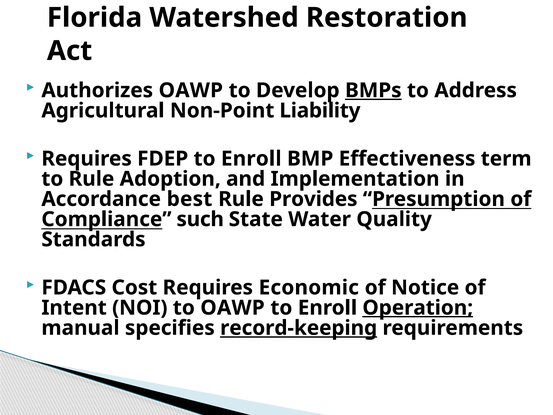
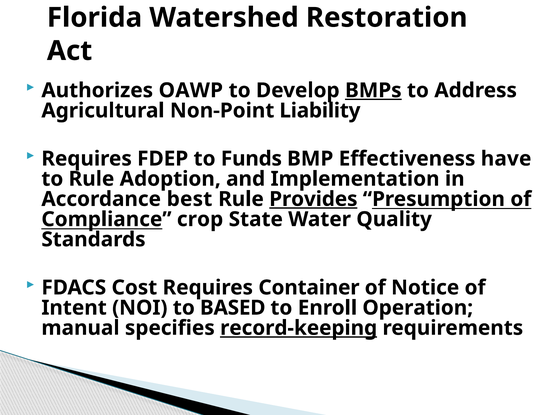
FDEP to Enroll: Enroll -> Funds
term: term -> have
Provides underline: none -> present
such: such -> crop
Economic: Economic -> Container
to OAWP: OAWP -> BASED
Operation underline: present -> none
